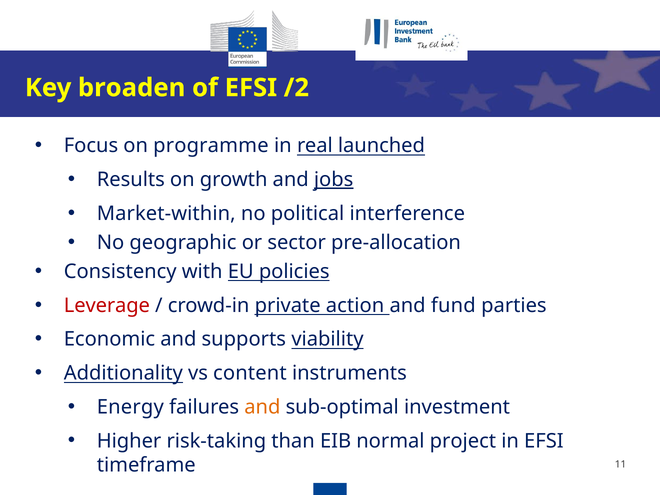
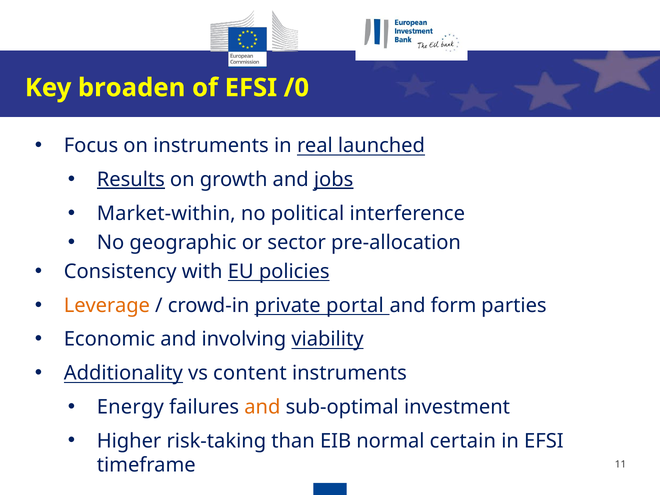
/2: /2 -> /0
on programme: programme -> instruments
Results underline: none -> present
Leverage colour: red -> orange
action: action -> portal
fund: fund -> form
supports: supports -> involving
project: project -> certain
